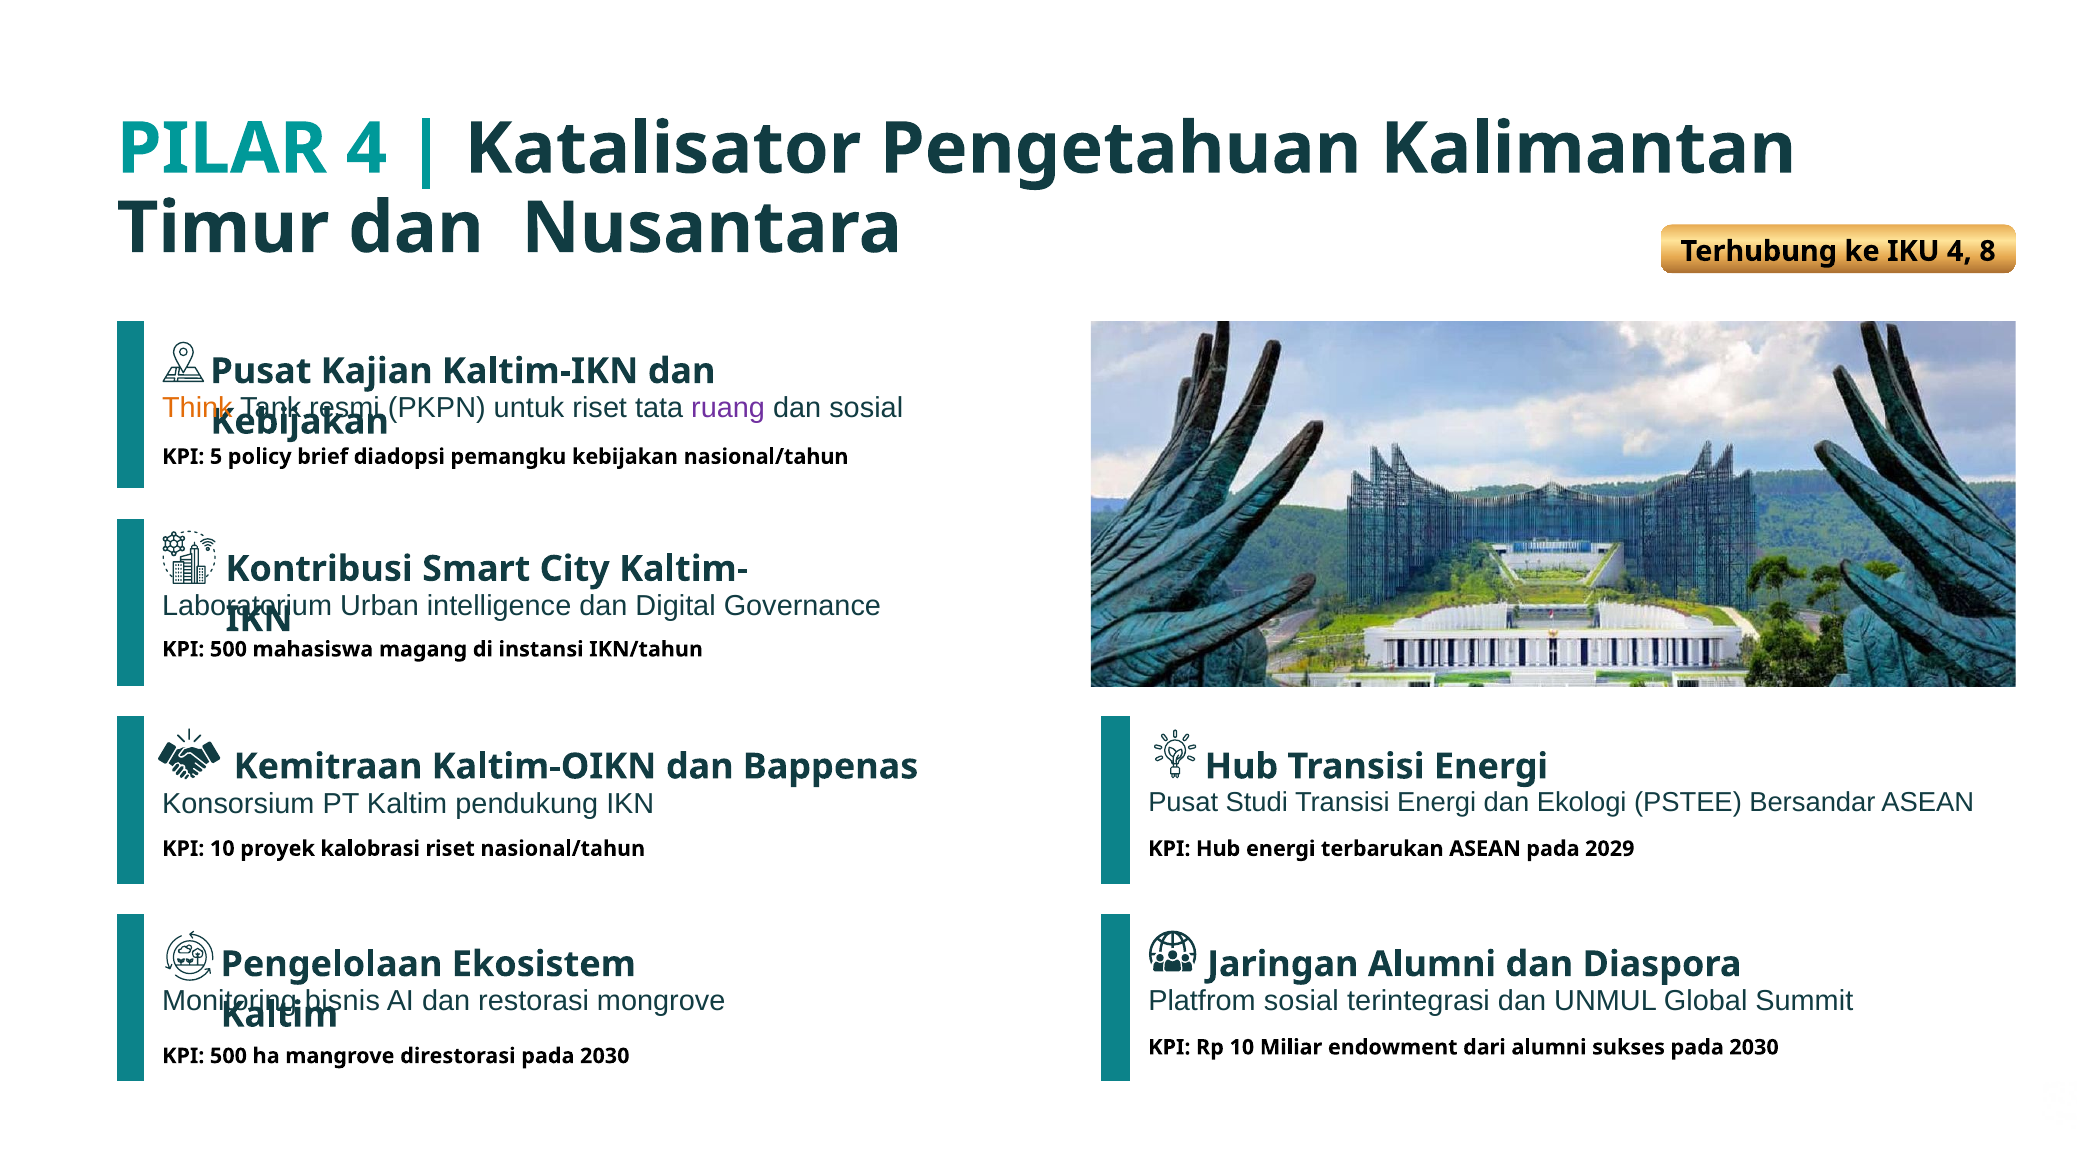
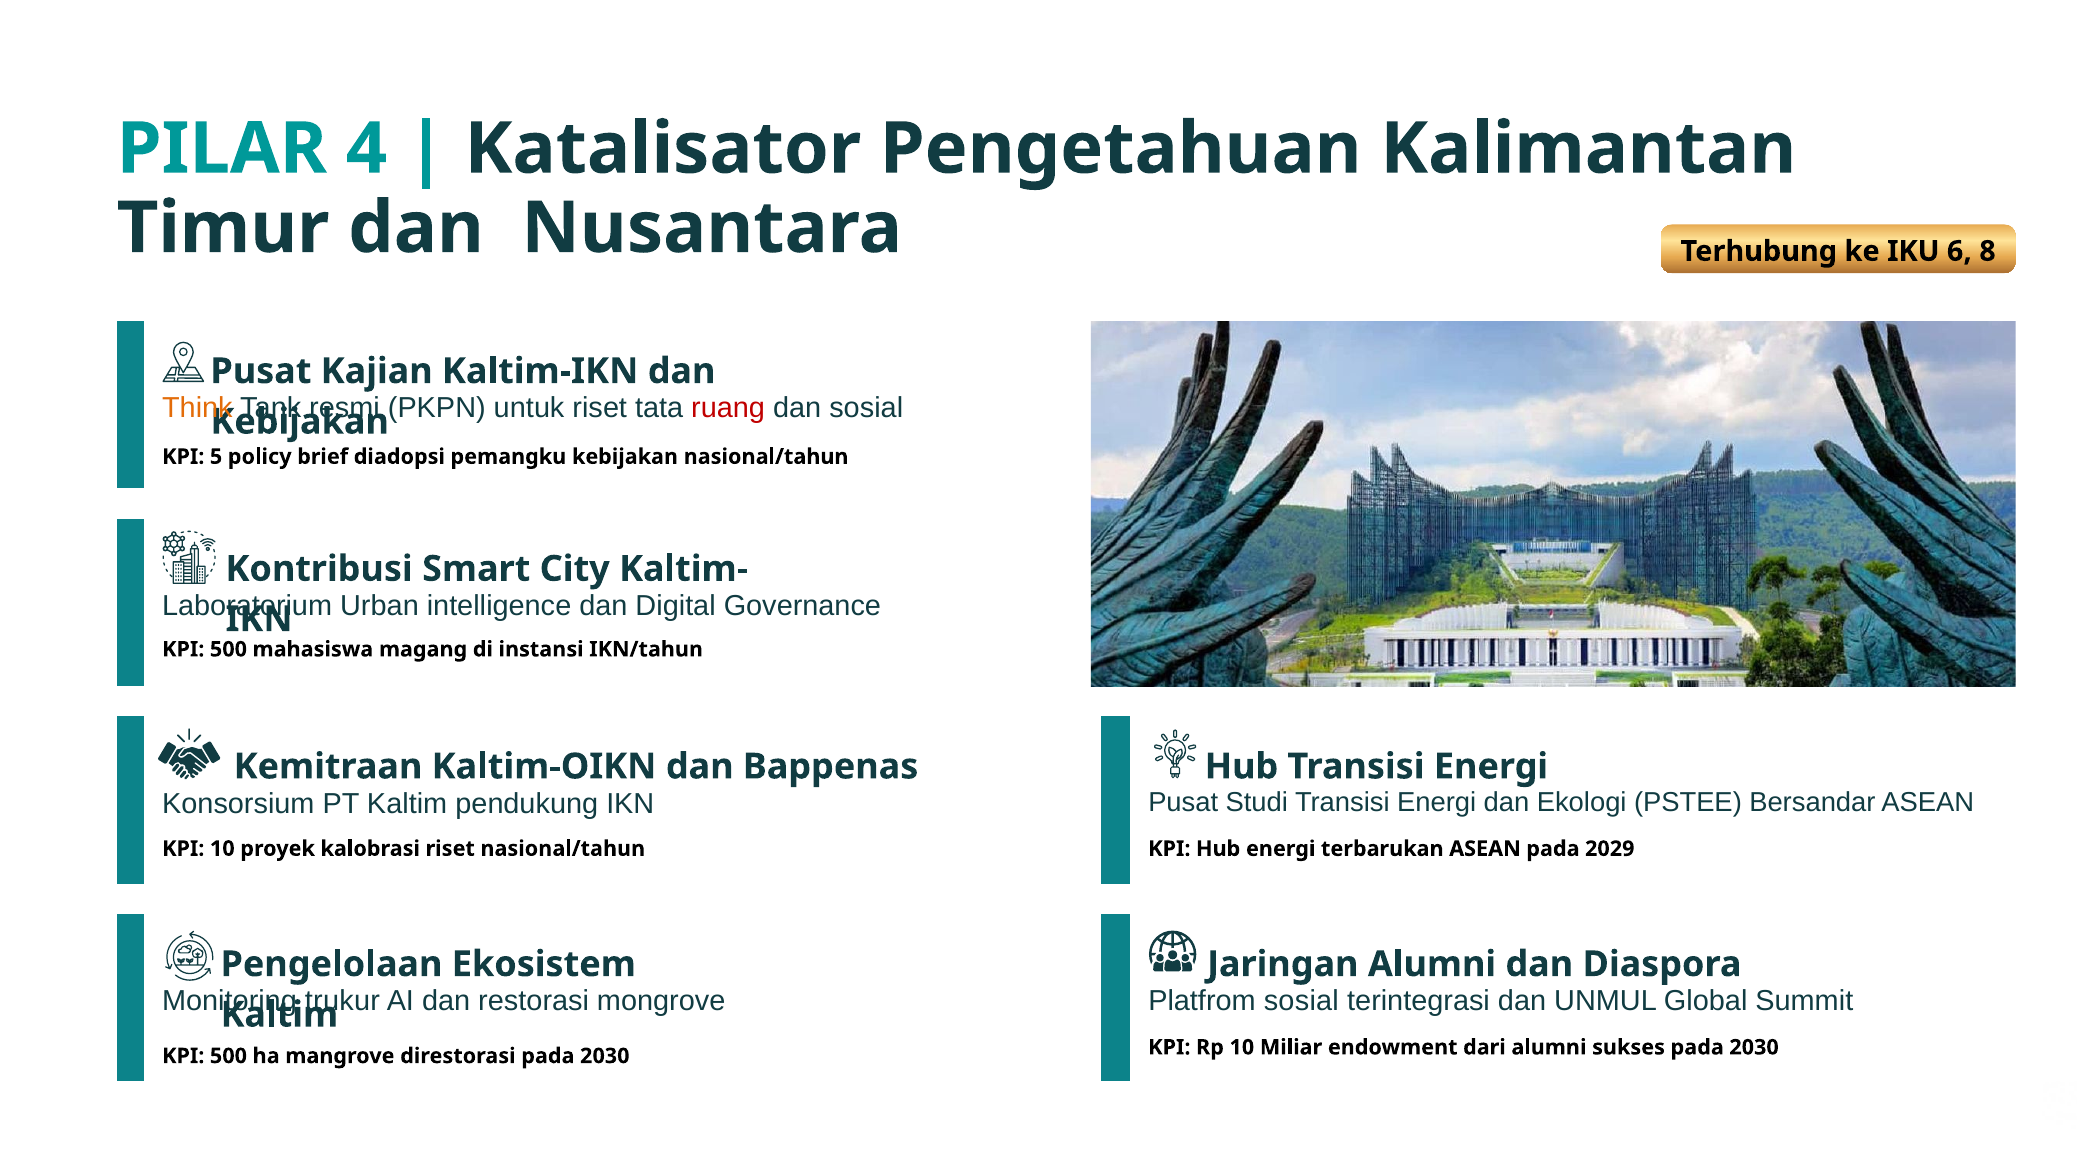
IKU 4: 4 -> 6
ruang colour: purple -> red
bisnis: bisnis -> trukur
